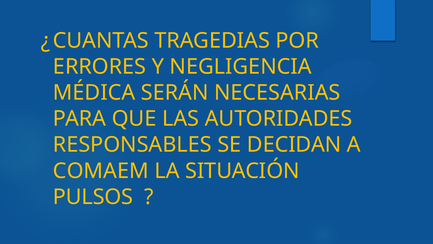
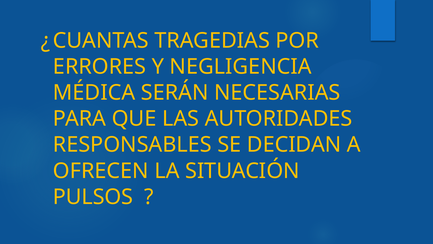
COMAEM: COMAEM -> OFRECEN
